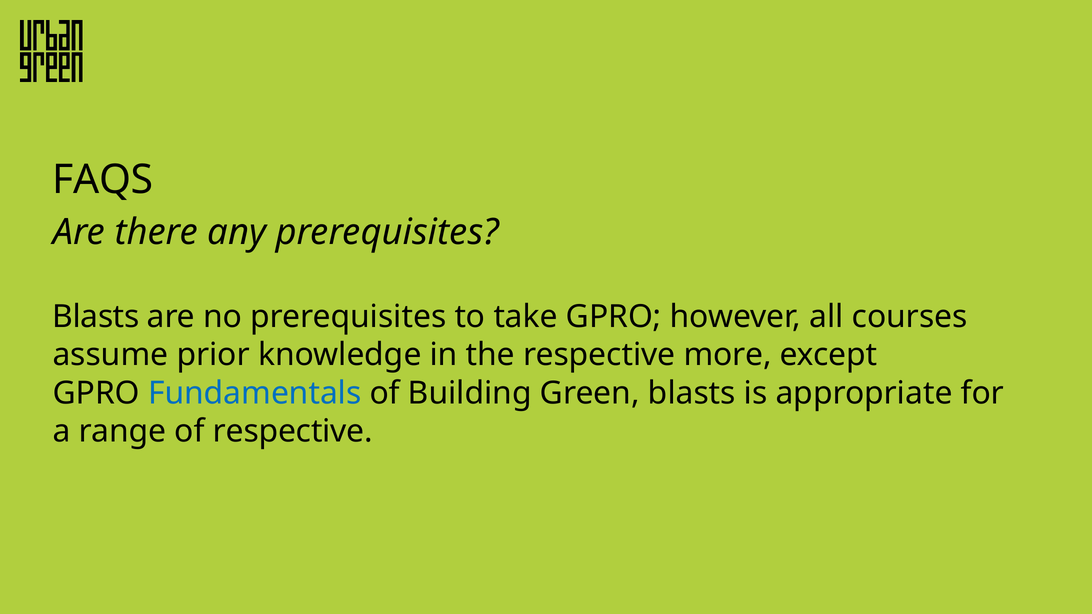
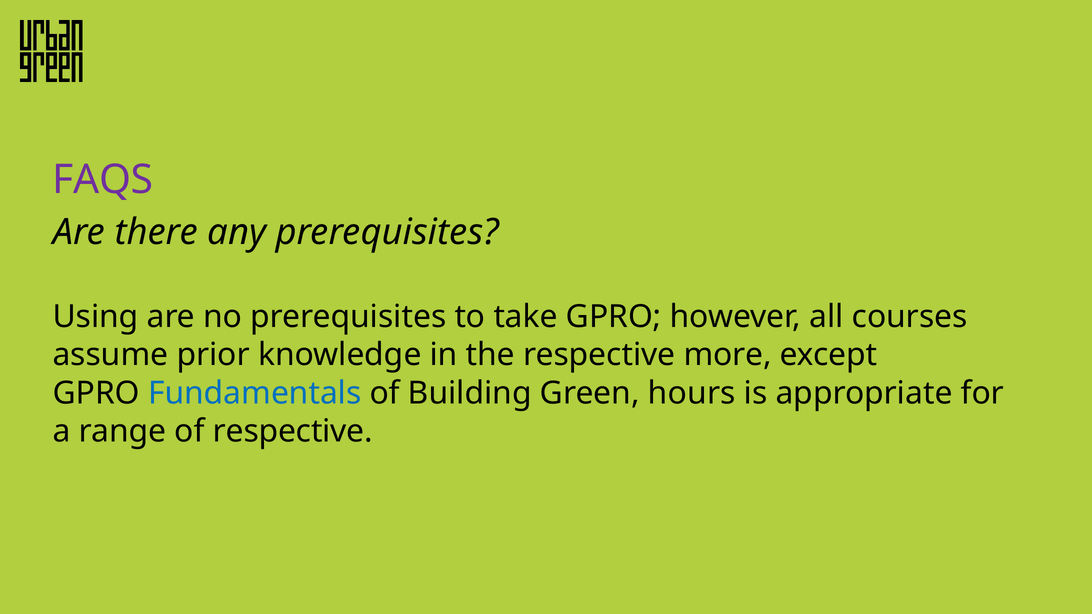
FAQS colour: black -> purple
Blasts at (96, 317): Blasts -> Using
Green blasts: blasts -> hours
